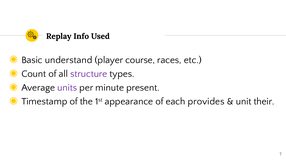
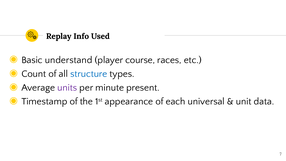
structure colour: purple -> blue
provides: provides -> universal
their: their -> data
